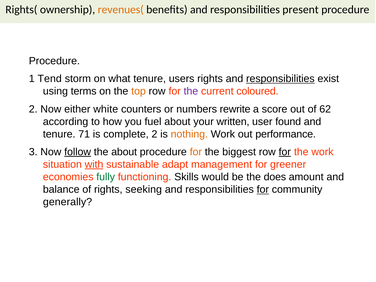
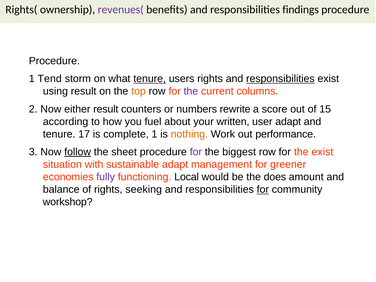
revenues( colour: orange -> purple
present: present -> findings
tenure at (150, 79) underline: none -> present
using terms: terms -> result
coloured: coloured -> columns
either white: white -> result
62: 62 -> 15
user found: found -> adapt
71: 71 -> 17
complete 2: 2 -> 1
the about: about -> sheet
for at (196, 152) colour: orange -> purple
for at (285, 152) underline: present -> none
the work: work -> exist
with underline: present -> none
fully colour: green -> purple
Skills: Skills -> Local
generally: generally -> workshop
